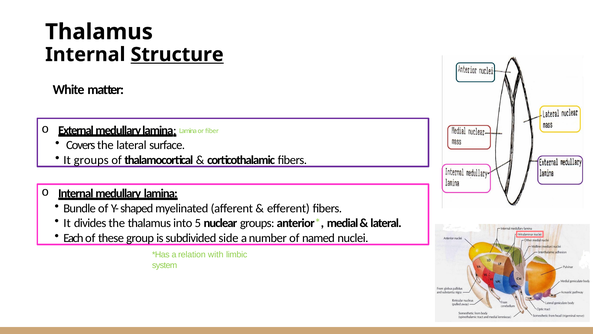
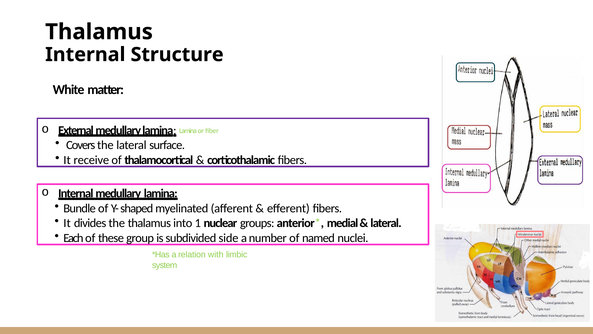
Structure underline: present -> none
It groups: groups -> receive
5: 5 -> 1
